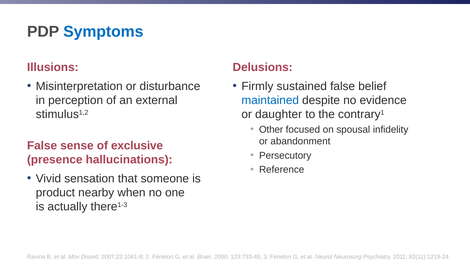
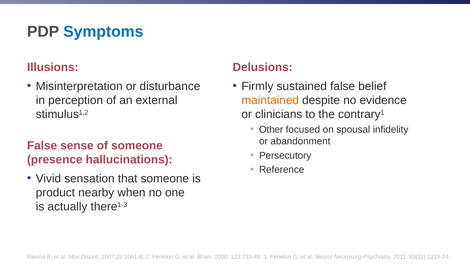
maintained colour: blue -> orange
daughter: daughter -> clinicians
of exclusive: exclusive -> someone
